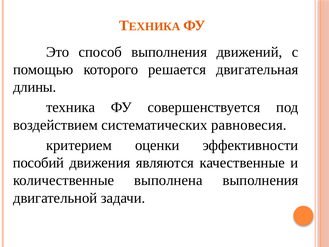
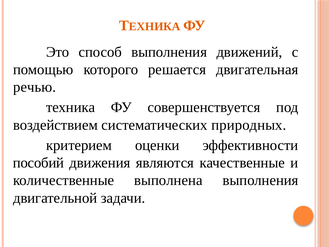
длины: длины -> речью
равновесия: равновесия -> природных
